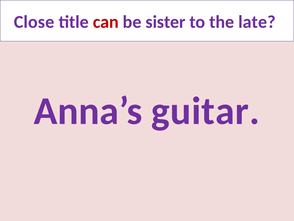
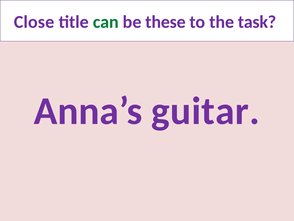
can colour: red -> green
sister: sister -> these
late: late -> task
